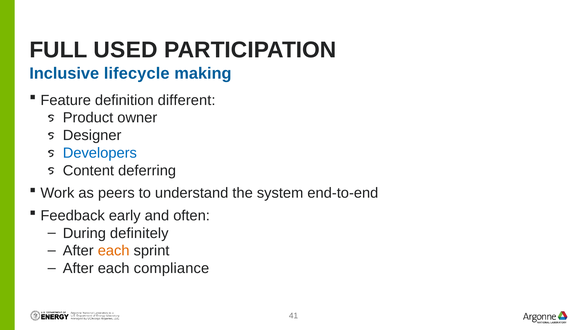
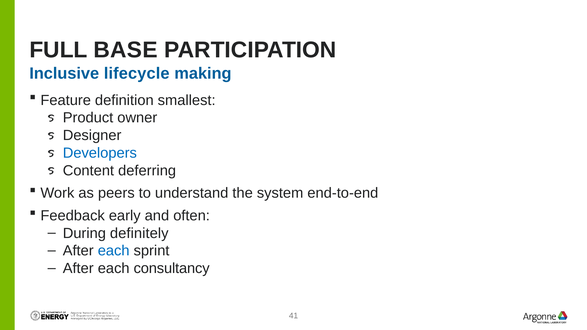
USED: USED -> BASE
different: different -> smallest
each at (114, 251) colour: orange -> blue
compliance: compliance -> consultancy
